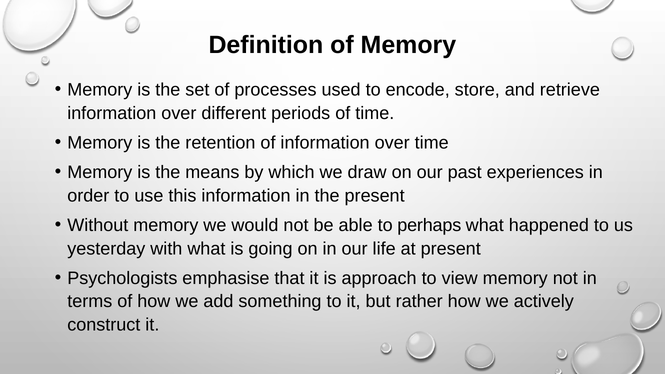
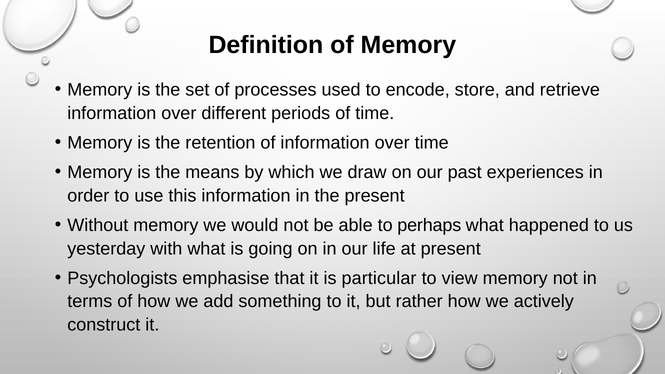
approach: approach -> particular
